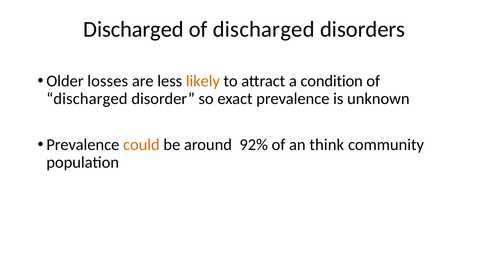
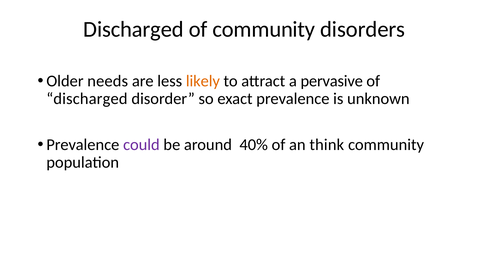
discharged at (264, 29): discharged -> community
losses: losses -> needs
condition: condition -> pervasive
could colour: orange -> purple
92%: 92% -> 40%
